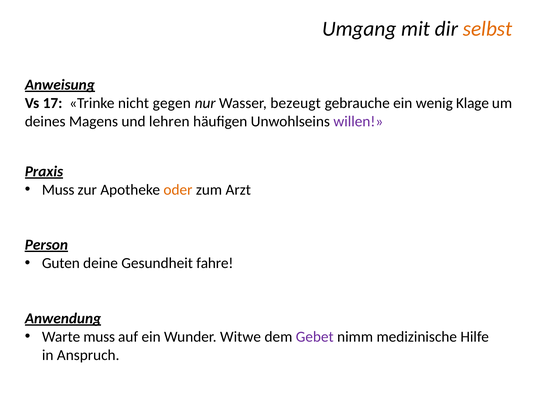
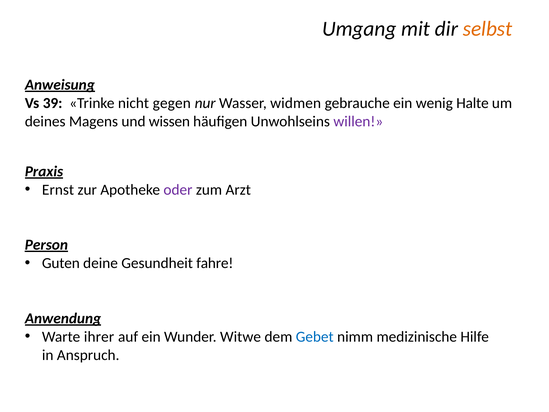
17: 17 -> 39
bezeugt: bezeugt -> widmen
Klage: Klage -> Halte
lehren: lehren -> wissen
Muss at (58, 190): Muss -> Ernst
oder colour: orange -> purple
Warte muss: muss -> ihrer
Gebet colour: purple -> blue
